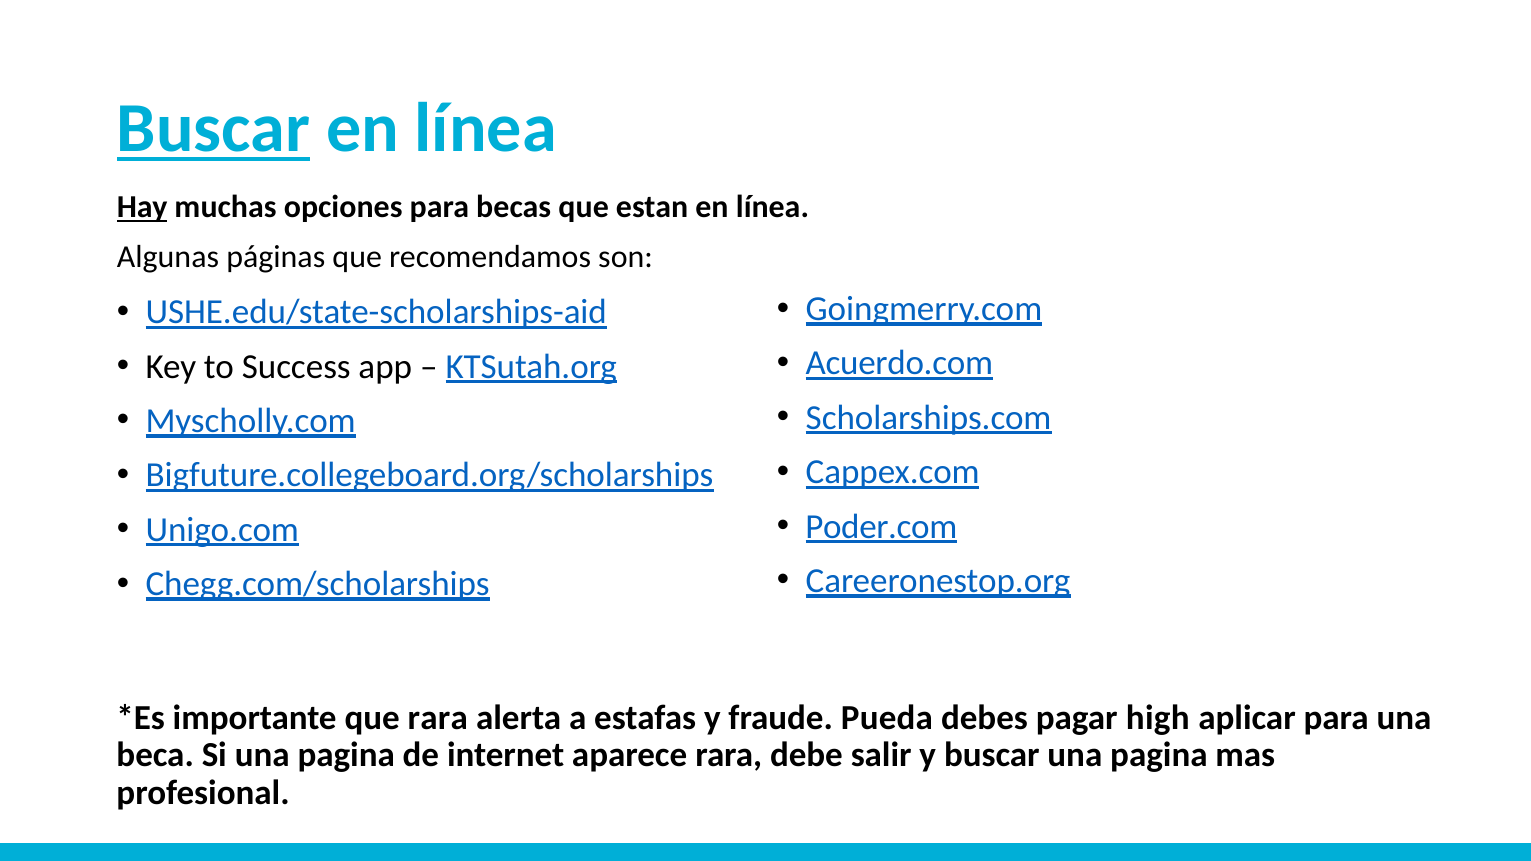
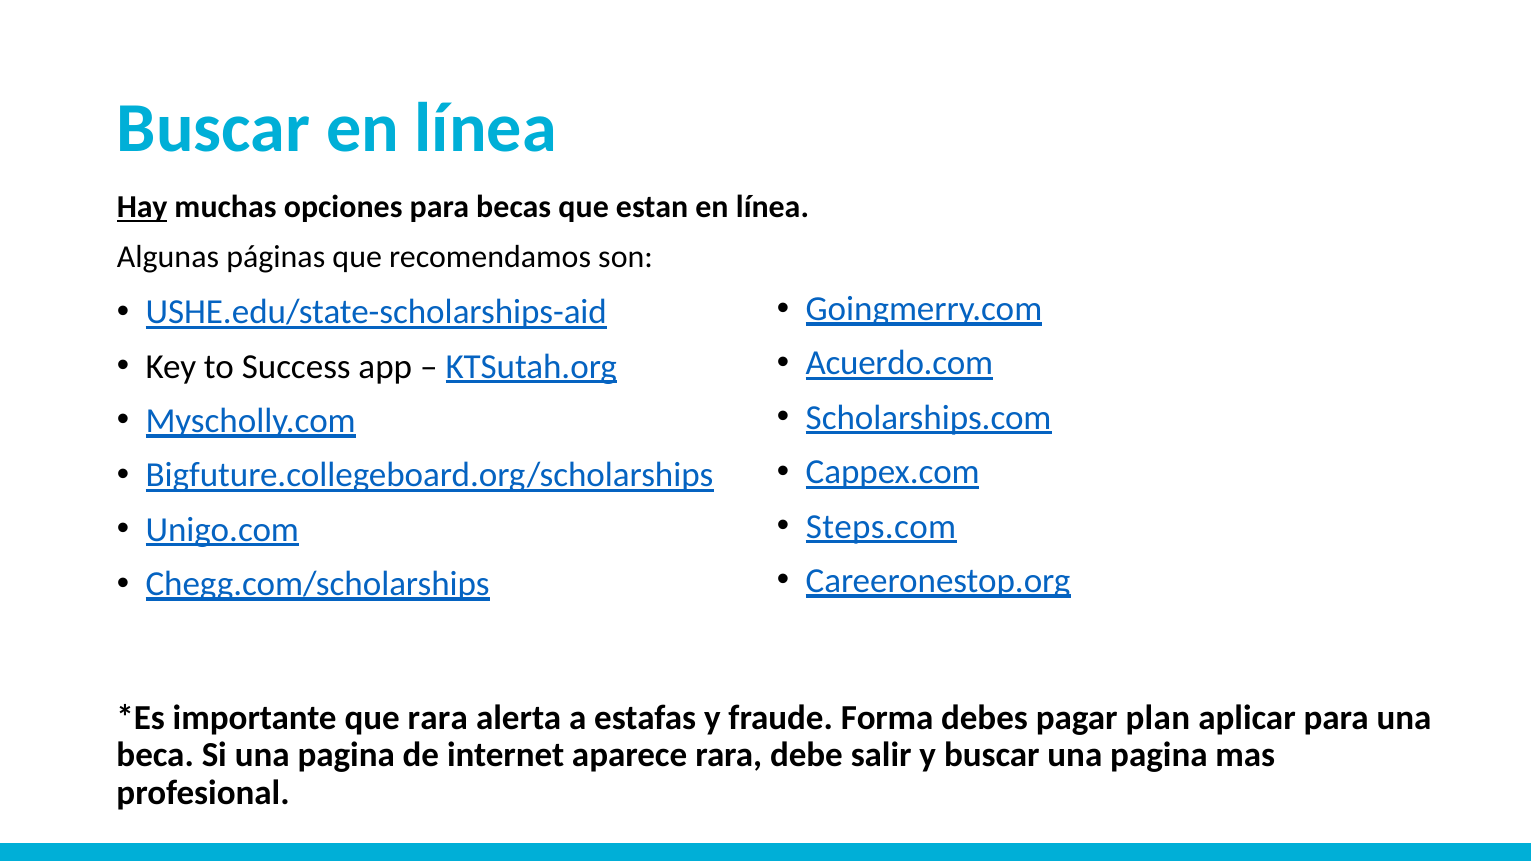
Buscar at (214, 129) underline: present -> none
Poder.com: Poder.com -> Steps.com
Pueda: Pueda -> Forma
high: high -> plan
